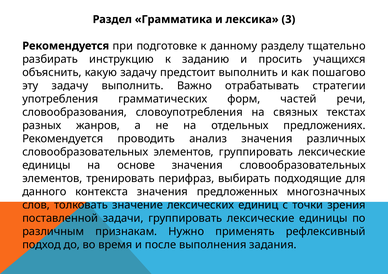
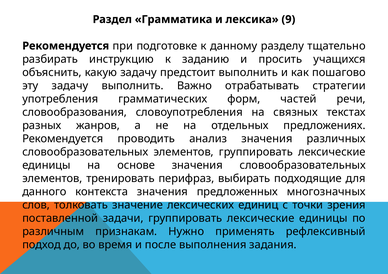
3: 3 -> 9
